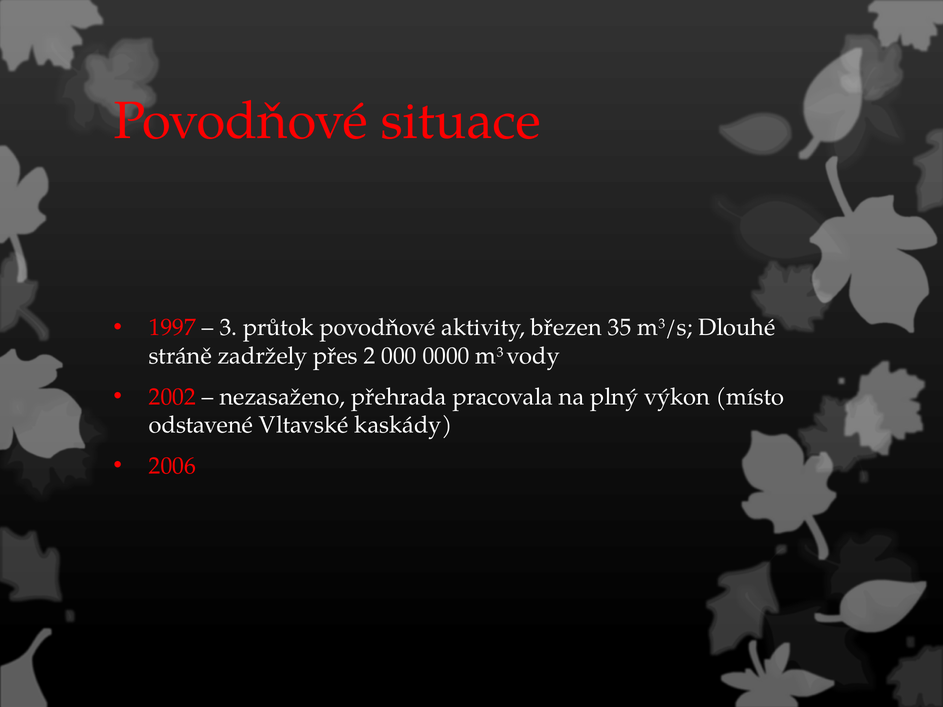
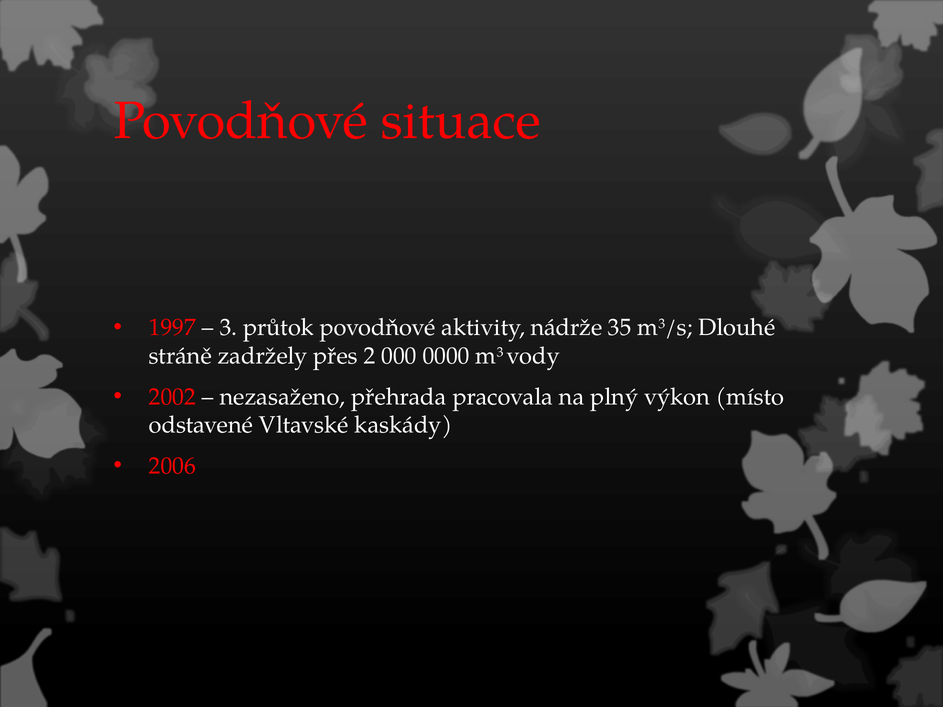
březen: březen -> nádrže
